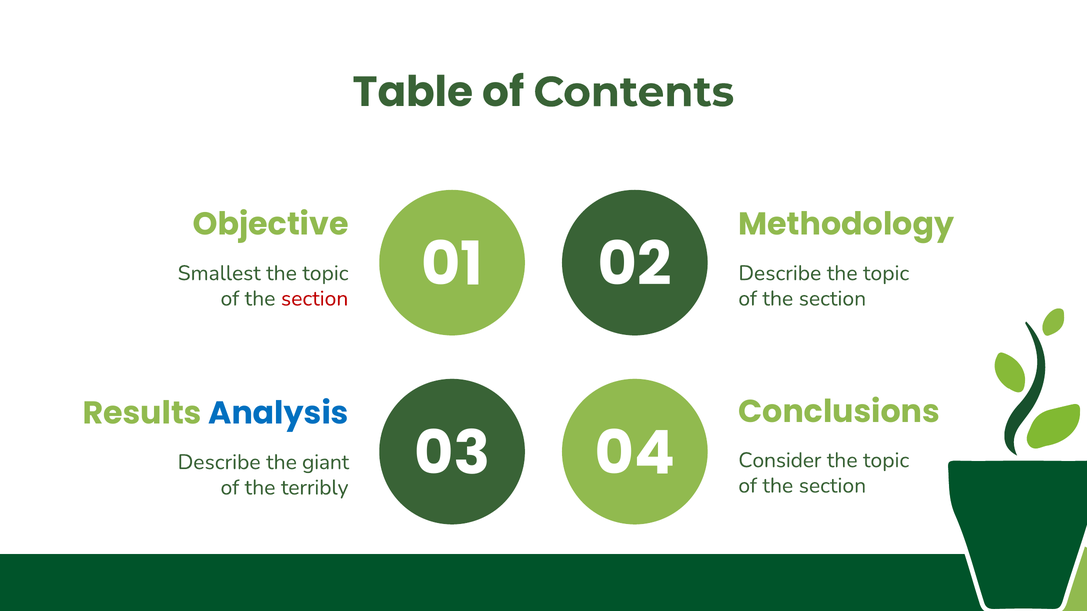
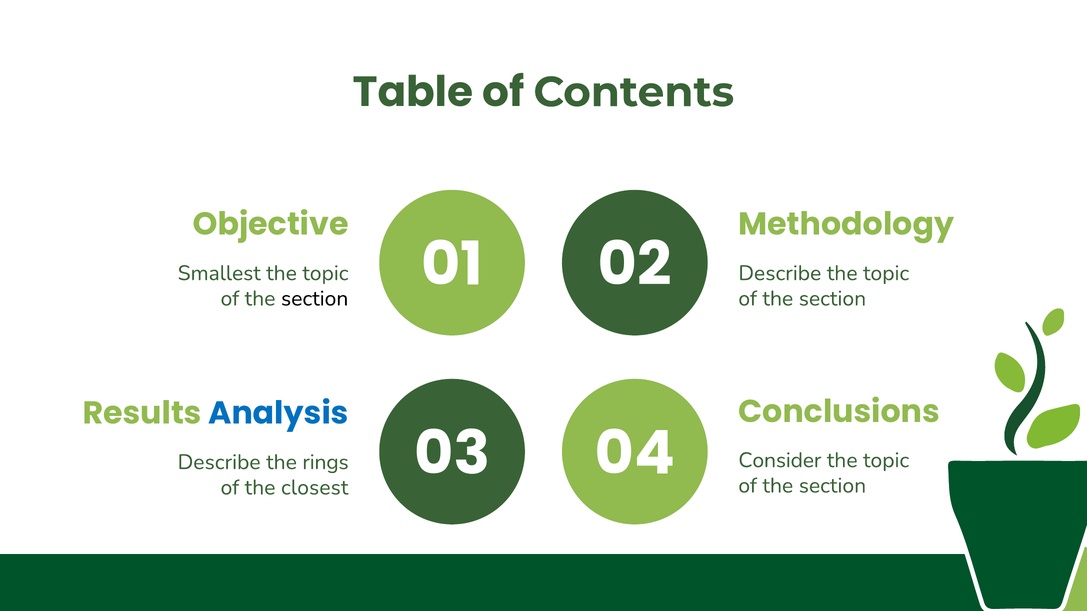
section at (315, 299) colour: red -> black
giant: giant -> rings
terribly: terribly -> closest
